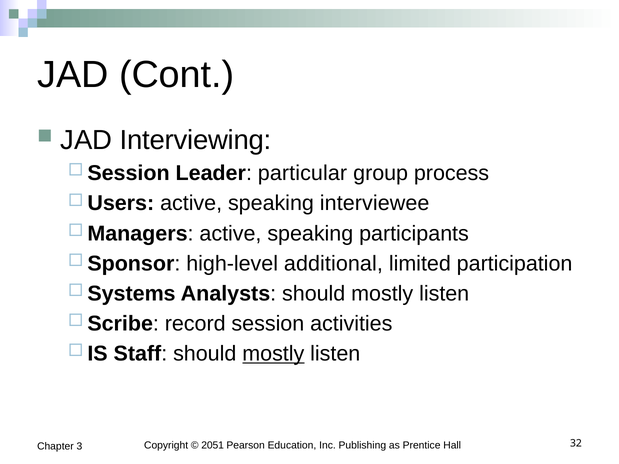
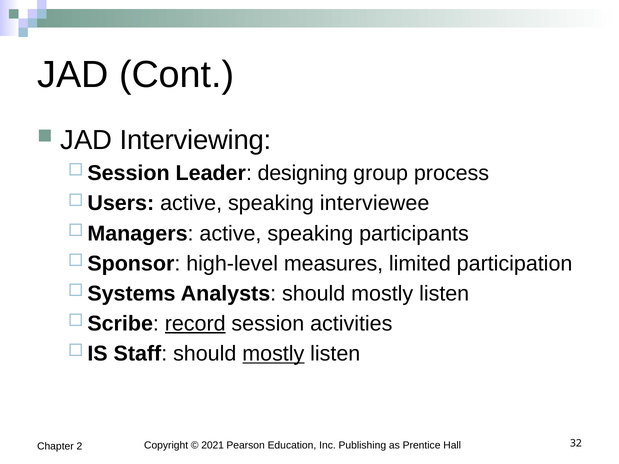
particular: particular -> designing
additional: additional -> measures
record underline: none -> present
2051: 2051 -> 2021
3: 3 -> 2
